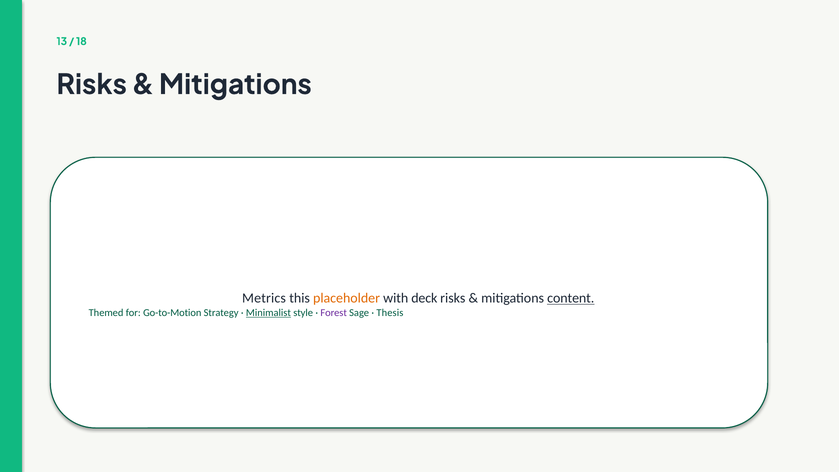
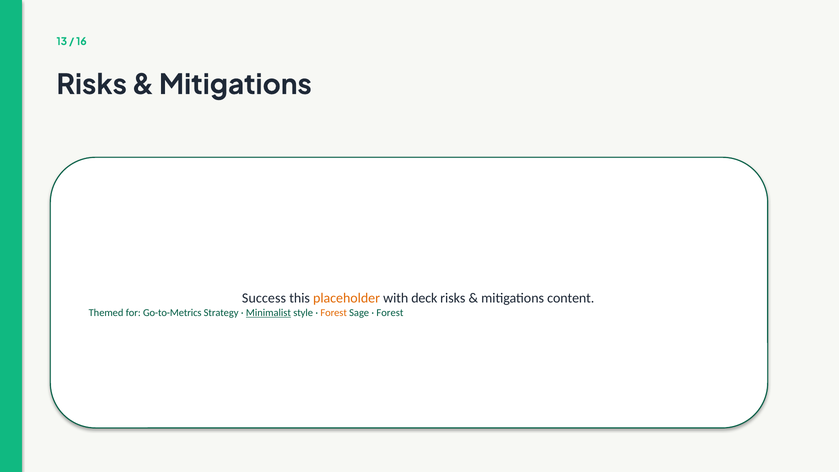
18: 18 -> 16
Metrics: Metrics -> Success
content underline: present -> none
Go-to-Motion: Go-to-Motion -> Go-to-Metrics
Forest at (334, 313) colour: purple -> orange
Thesis at (390, 313): Thesis -> Forest
